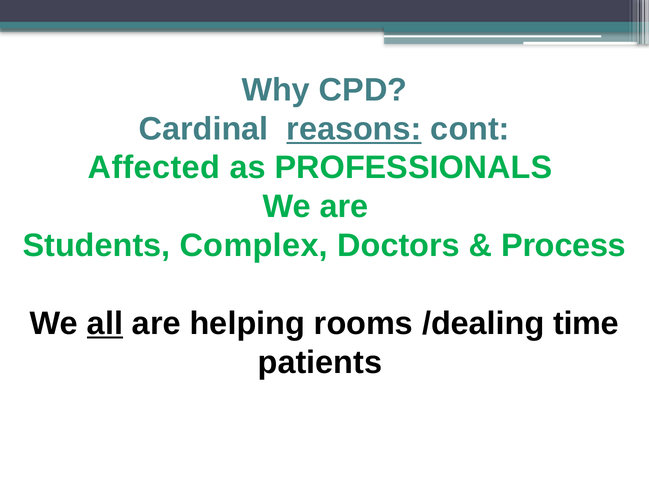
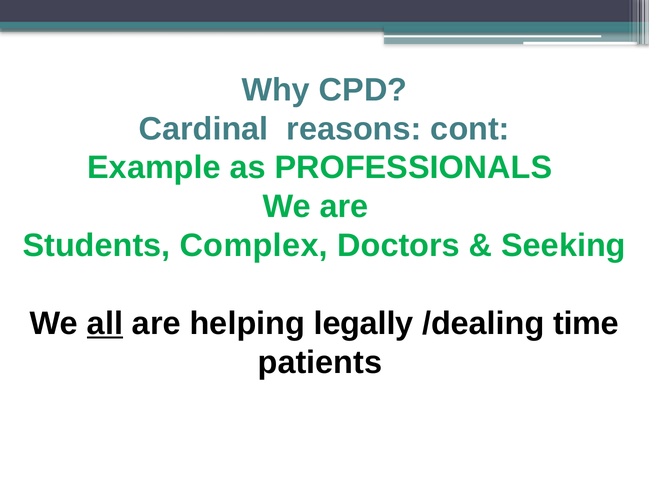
reasons underline: present -> none
Affected: Affected -> Example
Process: Process -> Seeking
rooms: rooms -> legally
